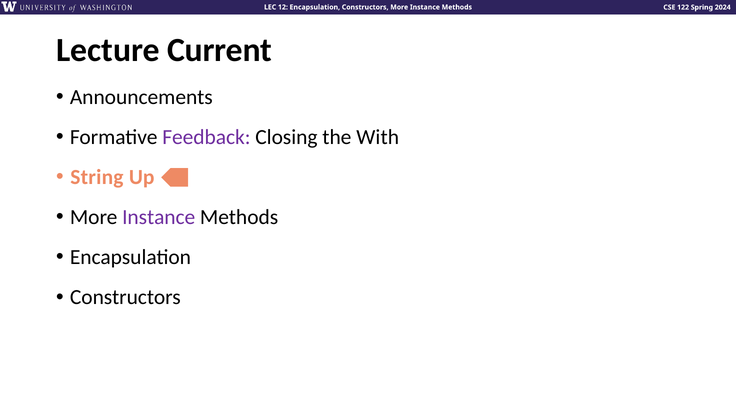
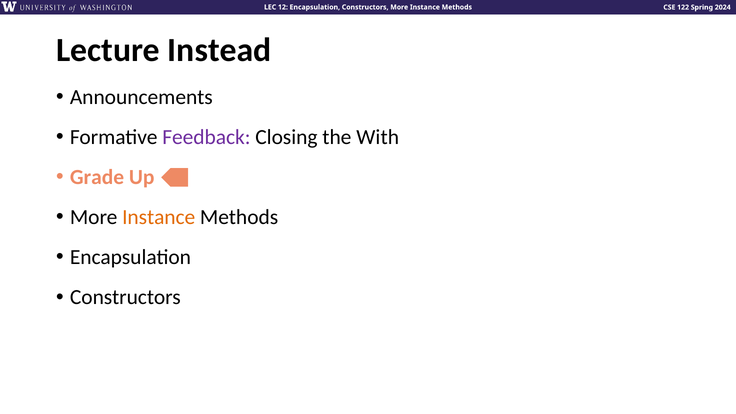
Current: Current -> Instead
String: String -> Grade
Instance at (159, 217) colour: purple -> orange
